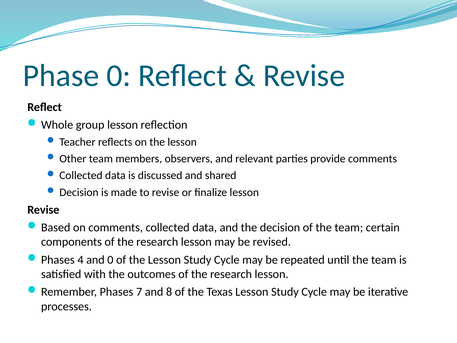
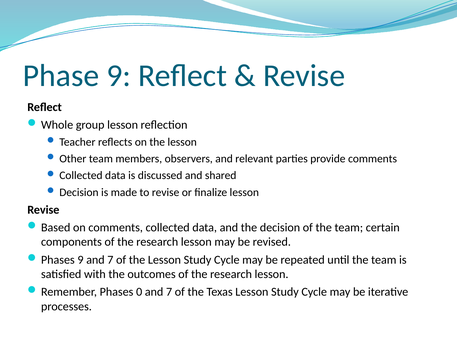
Phase 0: 0 -> 9
4 at (80, 260): 4 -> 9
0 at (110, 260): 0 -> 7
7: 7 -> 0
8 at (169, 292): 8 -> 7
